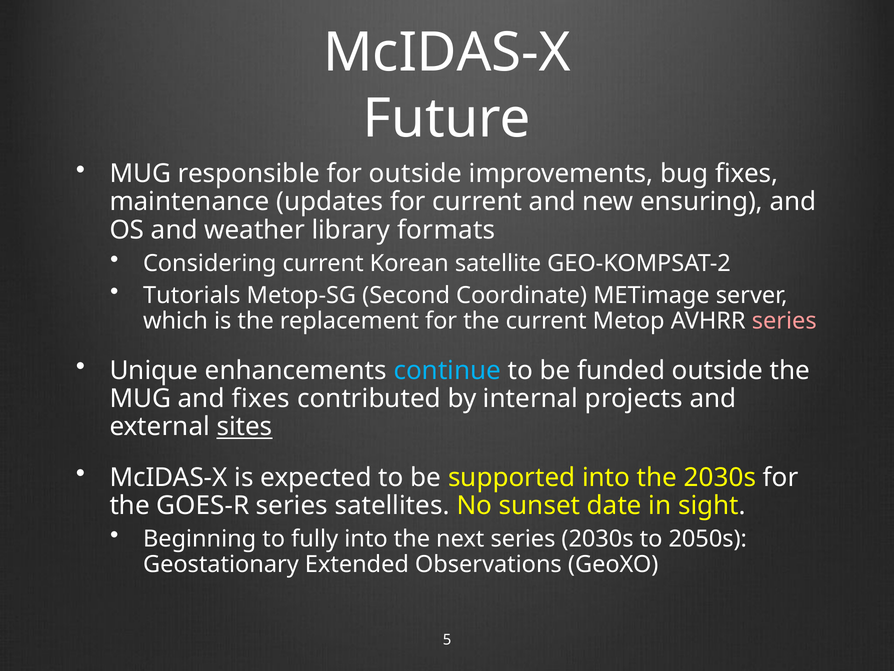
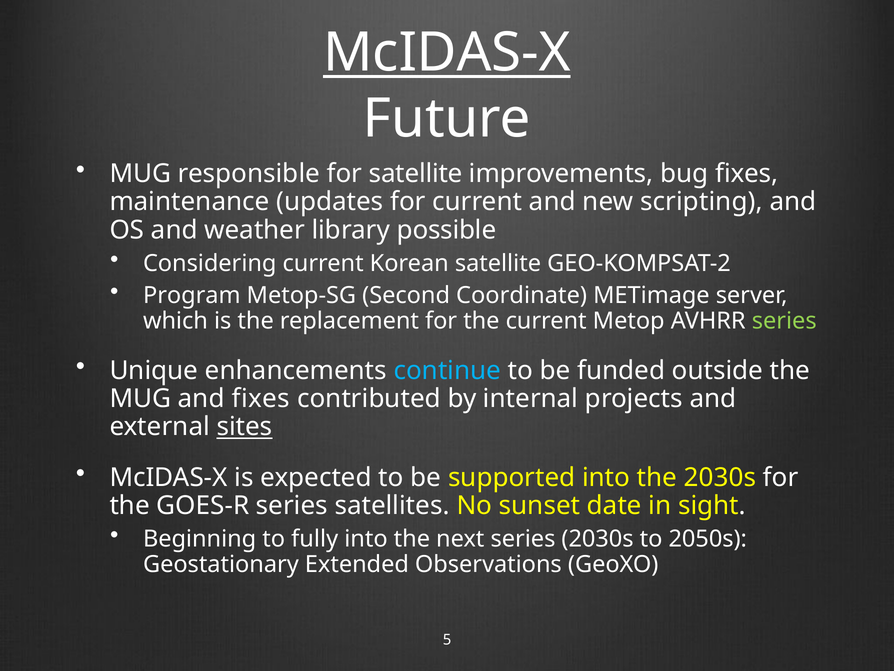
McIDAS-X at (447, 53) underline: none -> present
for outside: outside -> satellite
ensuring: ensuring -> scripting
formats: formats -> possible
Tutorials: Tutorials -> Program
series at (784, 321) colour: pink -> light green
